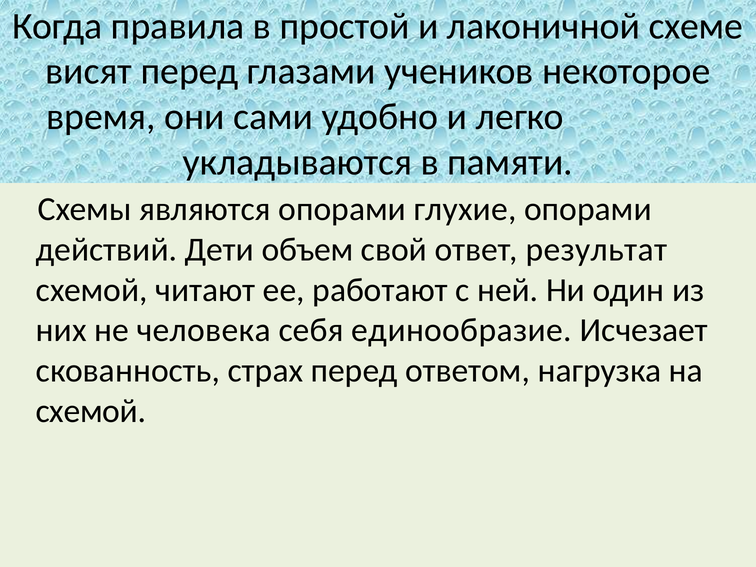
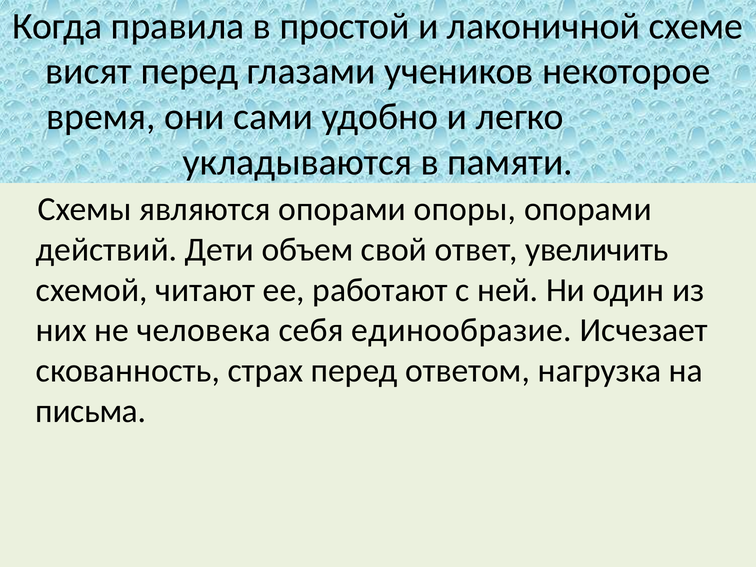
глухие: глухие -> опоры
результат: результат -> увеличить
схемой at (91, 411): схемой -> письма
